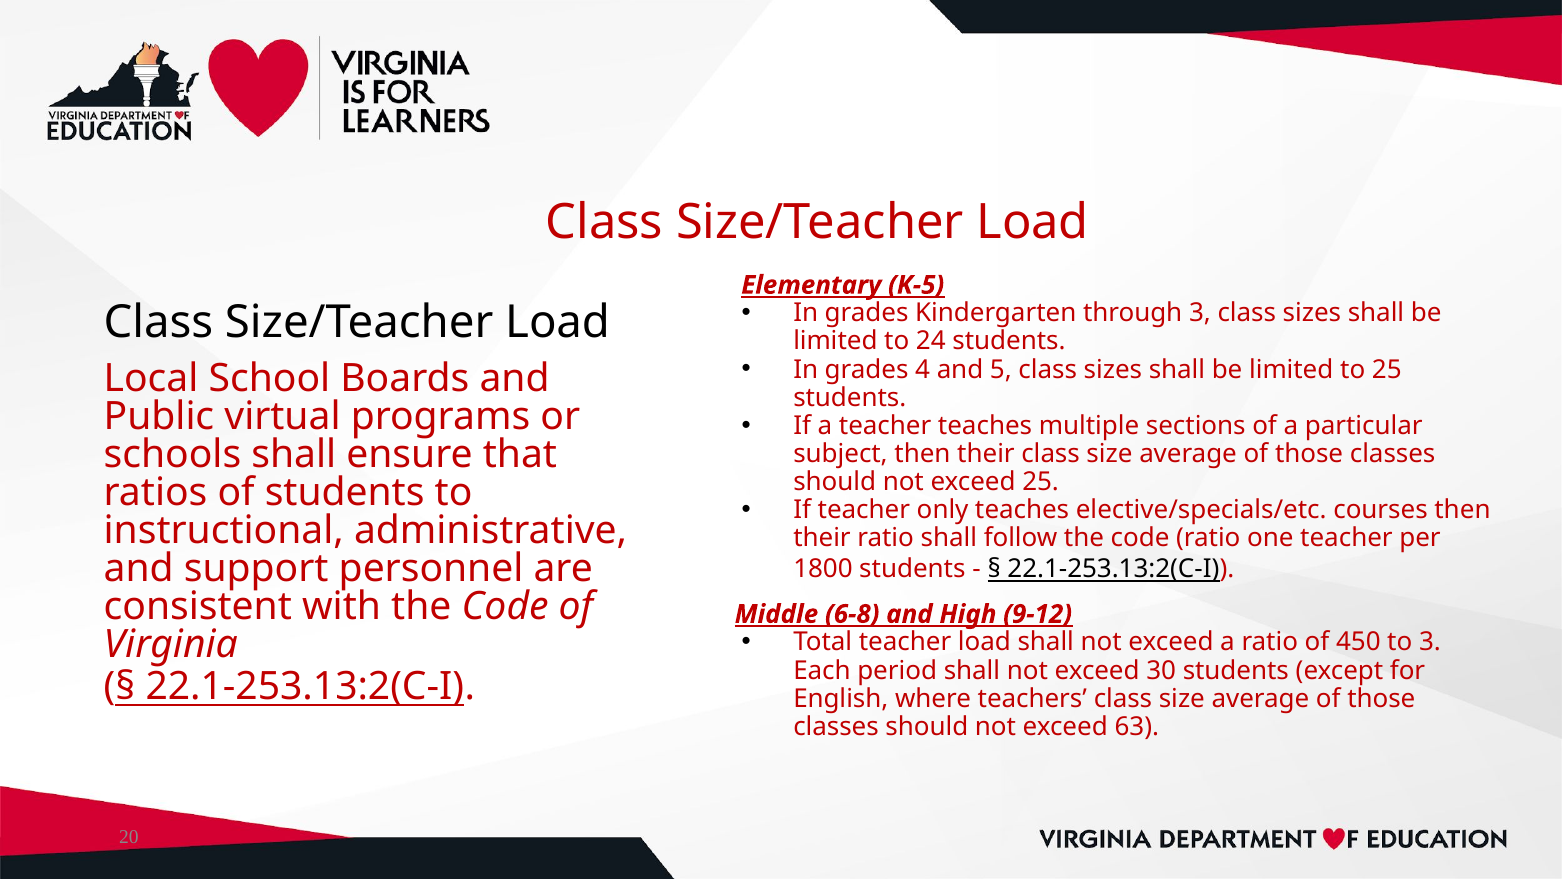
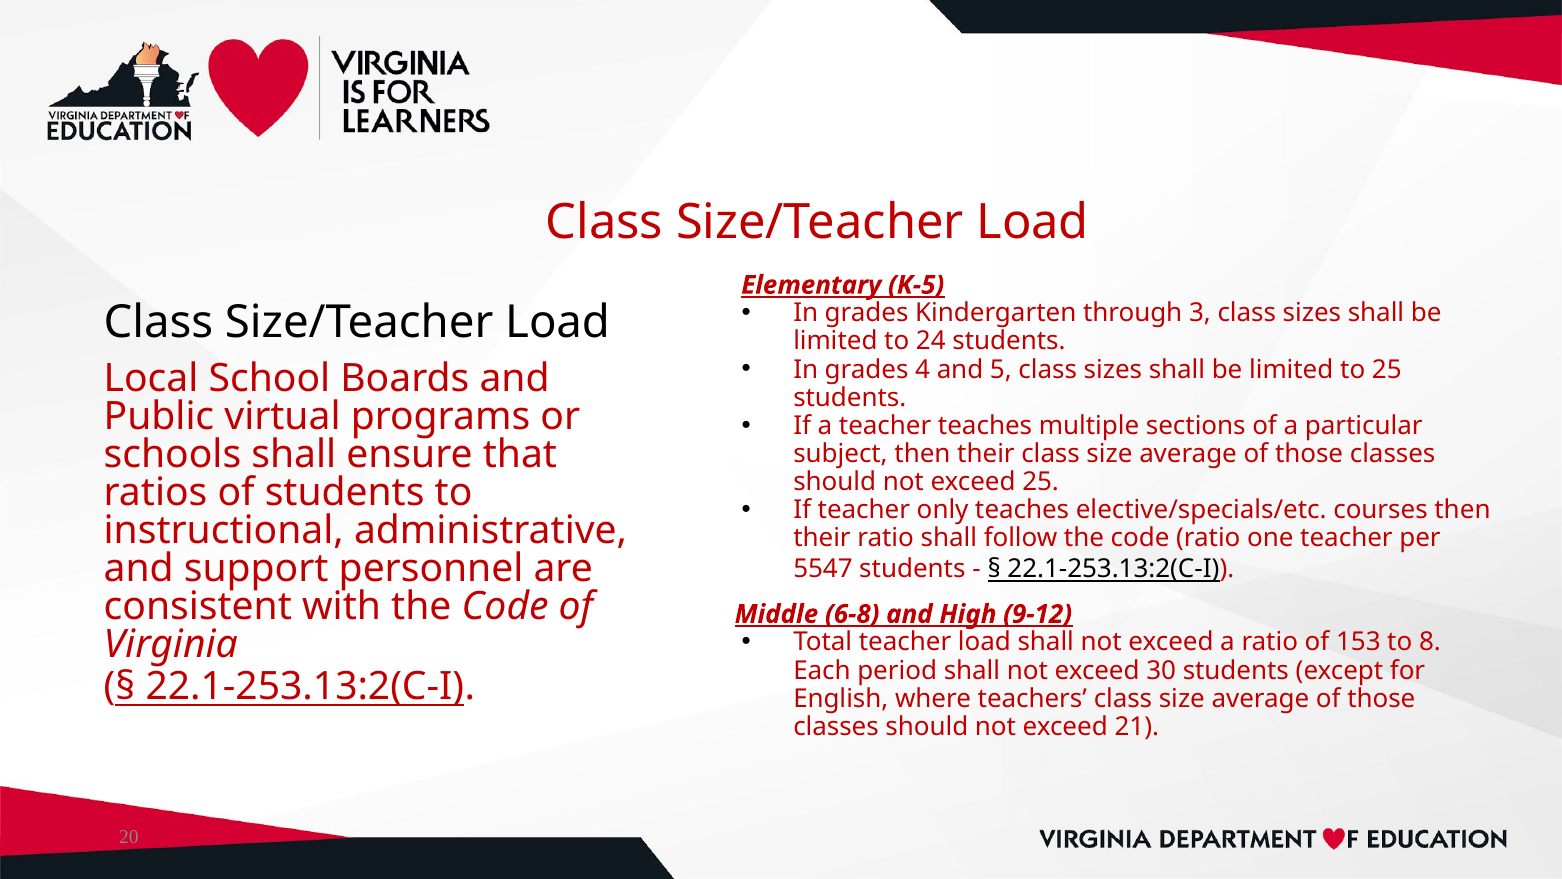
1800: 1800 -> 5547
450: 450 -> 153
to 3: 3 -> 8
63: 63 -> 21
